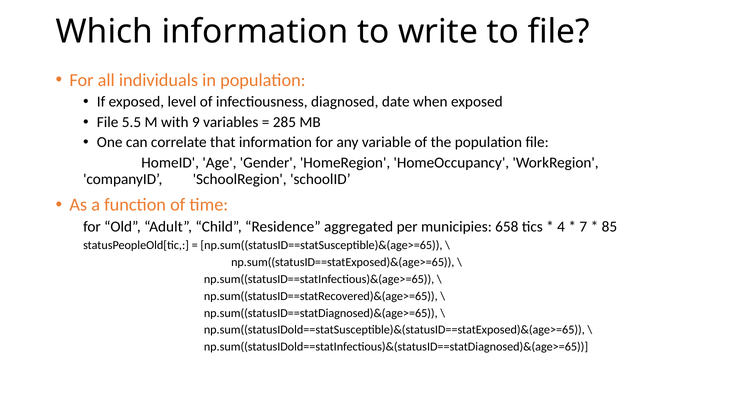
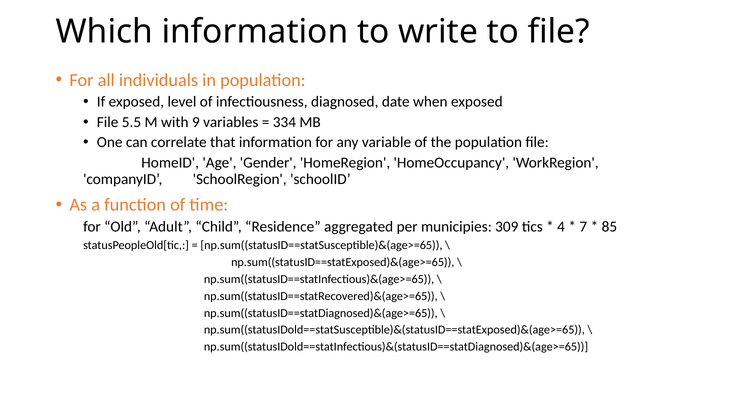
285: 285 -> 334
658: 658 -> 309
